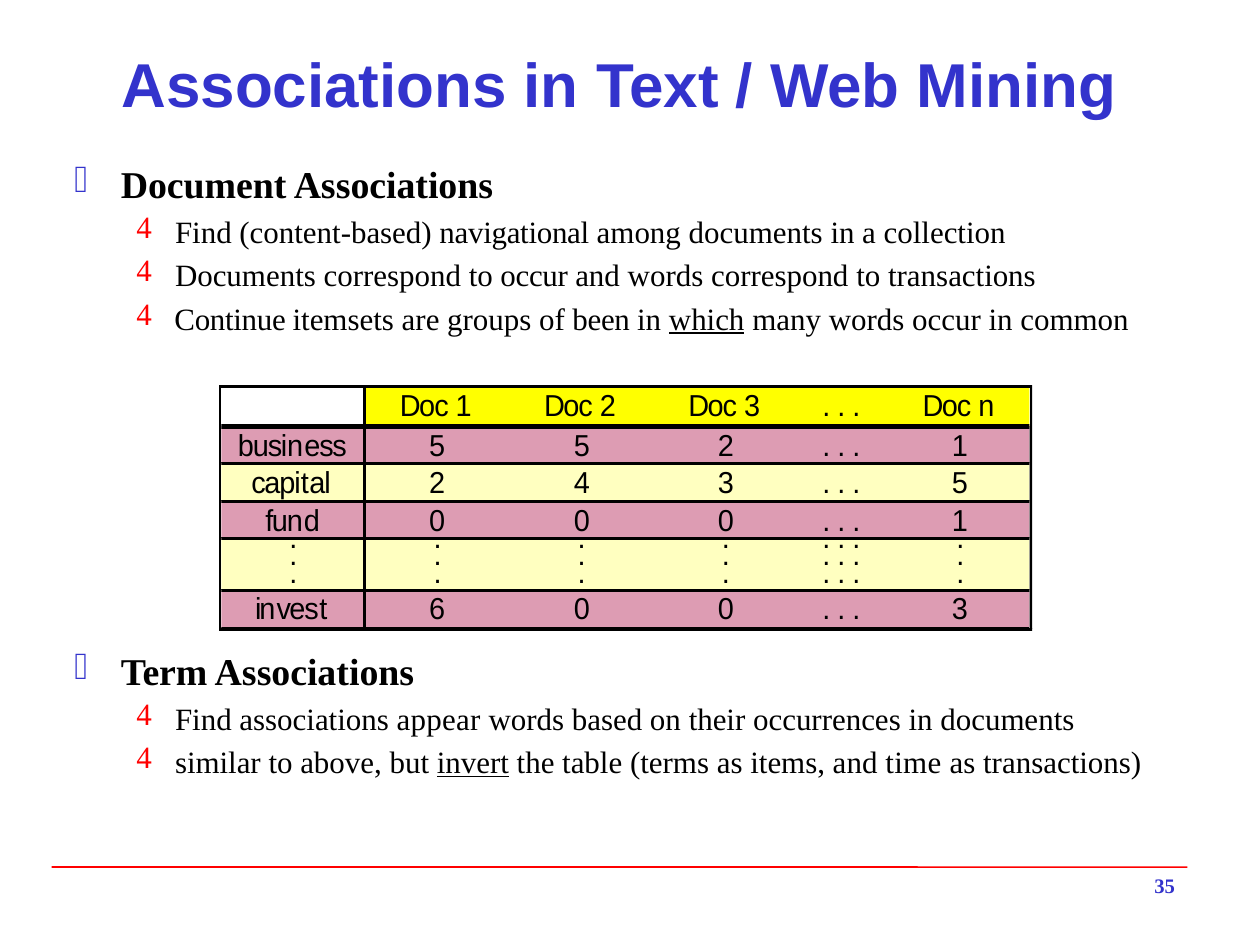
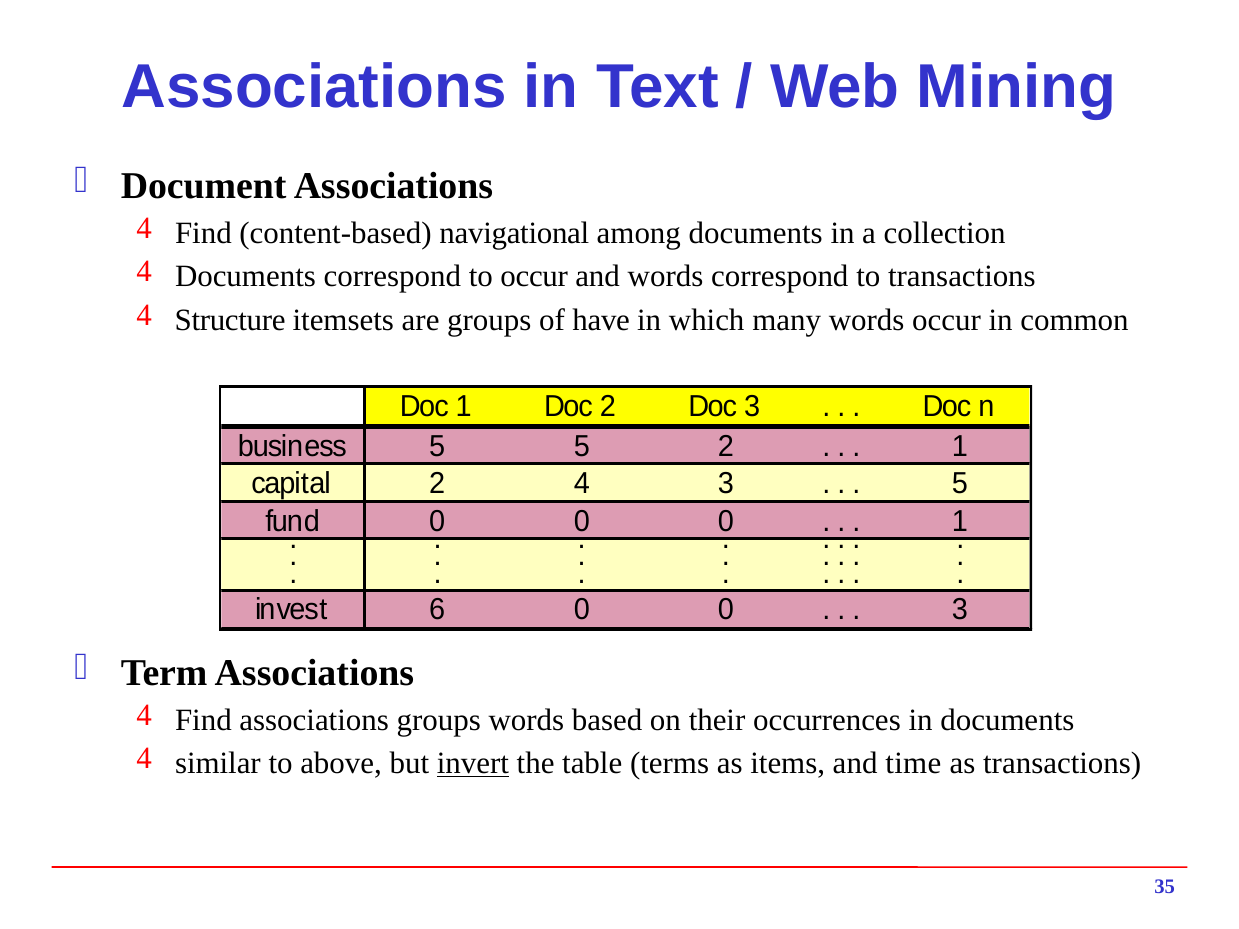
Continue: Continue -> Structure
been: been -> have
which underline: present -> none
associations appear: appear -> groups
